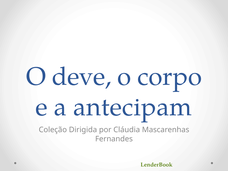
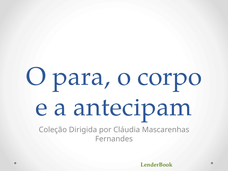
deve: deve -> para
